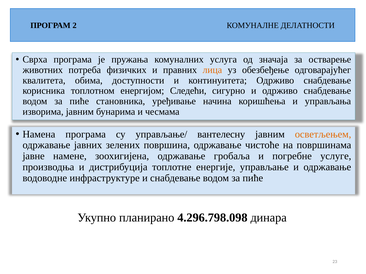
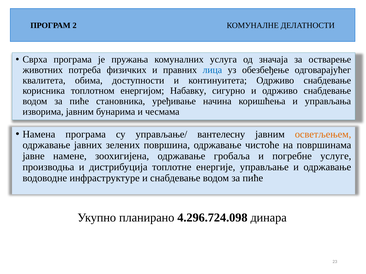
лица colour: orange -> blue
Следећи: Следећи -> Набавку
4.296.798.098: 4.296.798.098 -> 4.296.724.098
